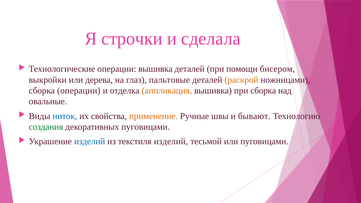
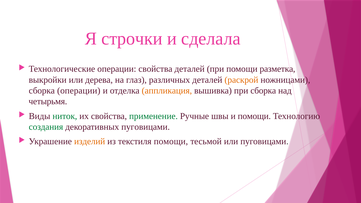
операции вышивка: вышивка -> свойства
бисером: бисером -> разметка
пальтовые: пальтовые -> различных
овальные: овальные -> четырьмя
ниток colour: blue -> green
применение colour: orange -> green
и бывают: бывают -> помощи
изделий at (90, 142) colour: blue -> orange
текстиля изделий: изделий -> помощи
